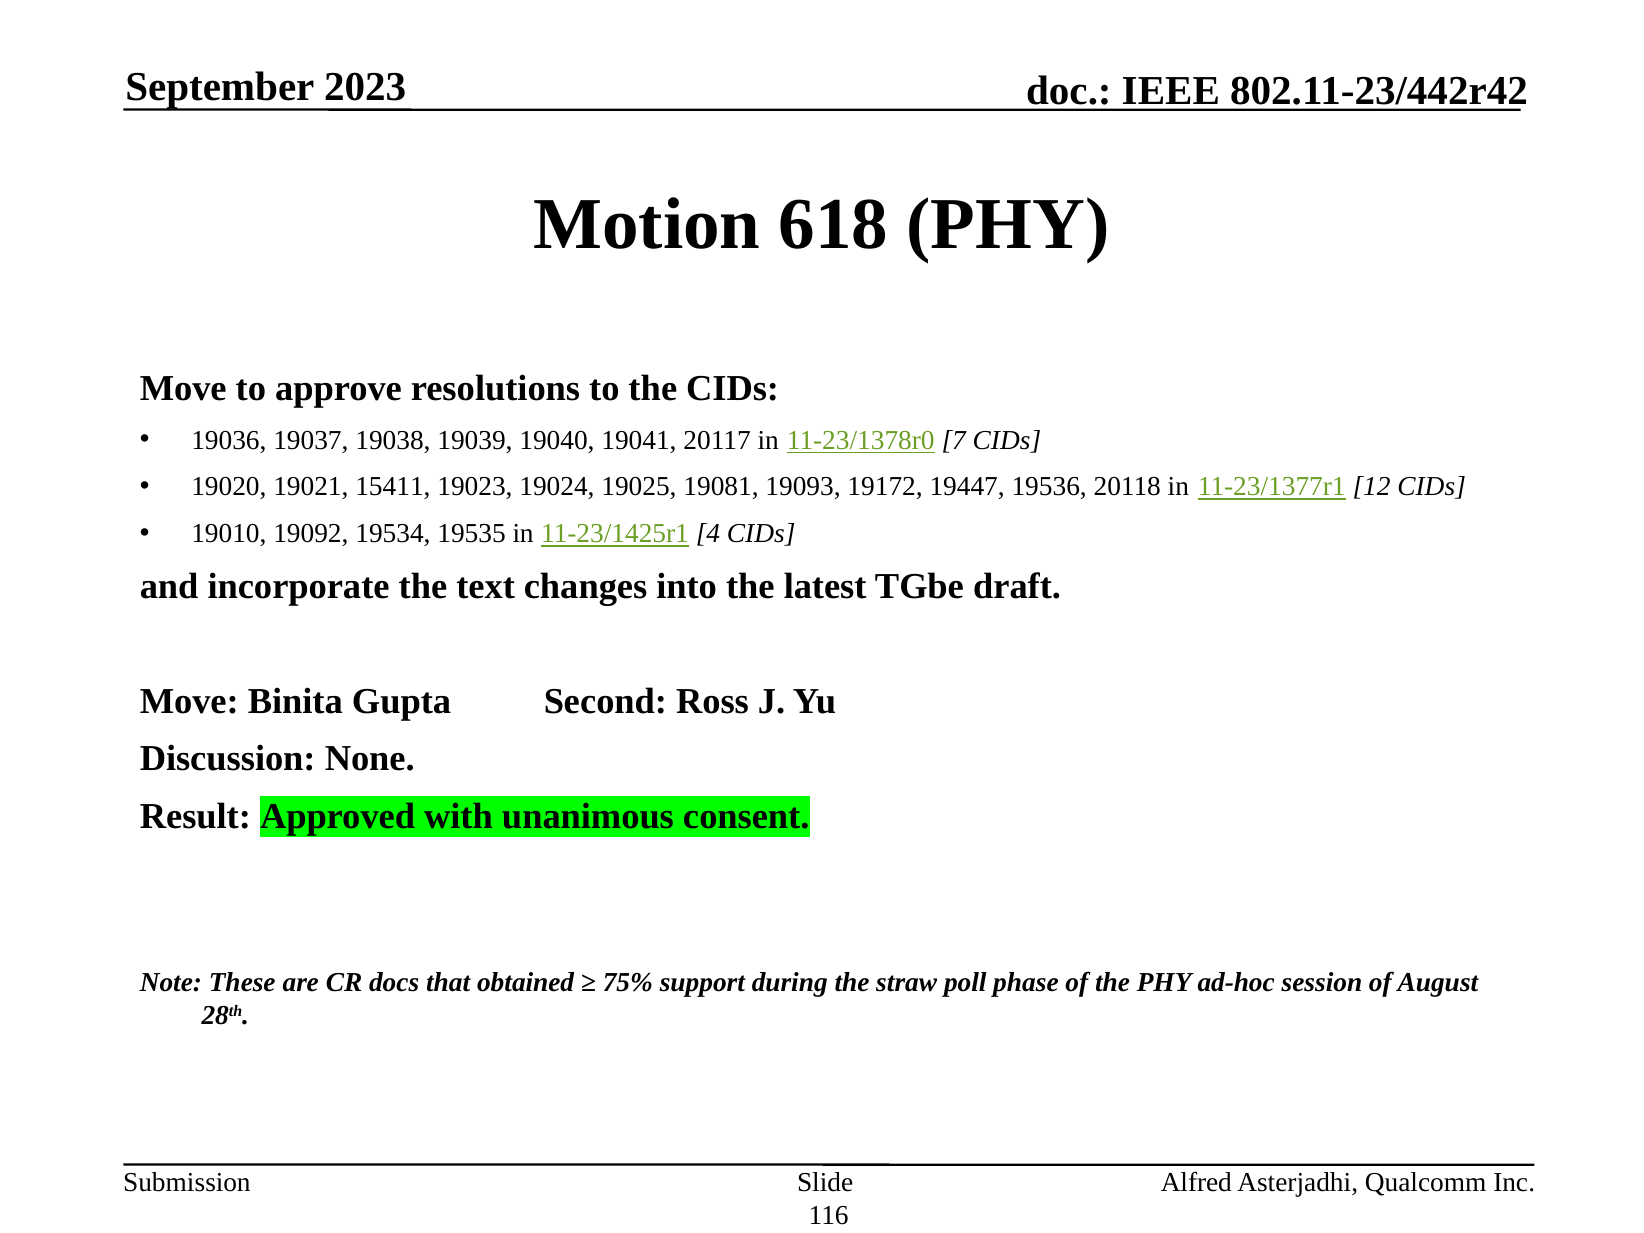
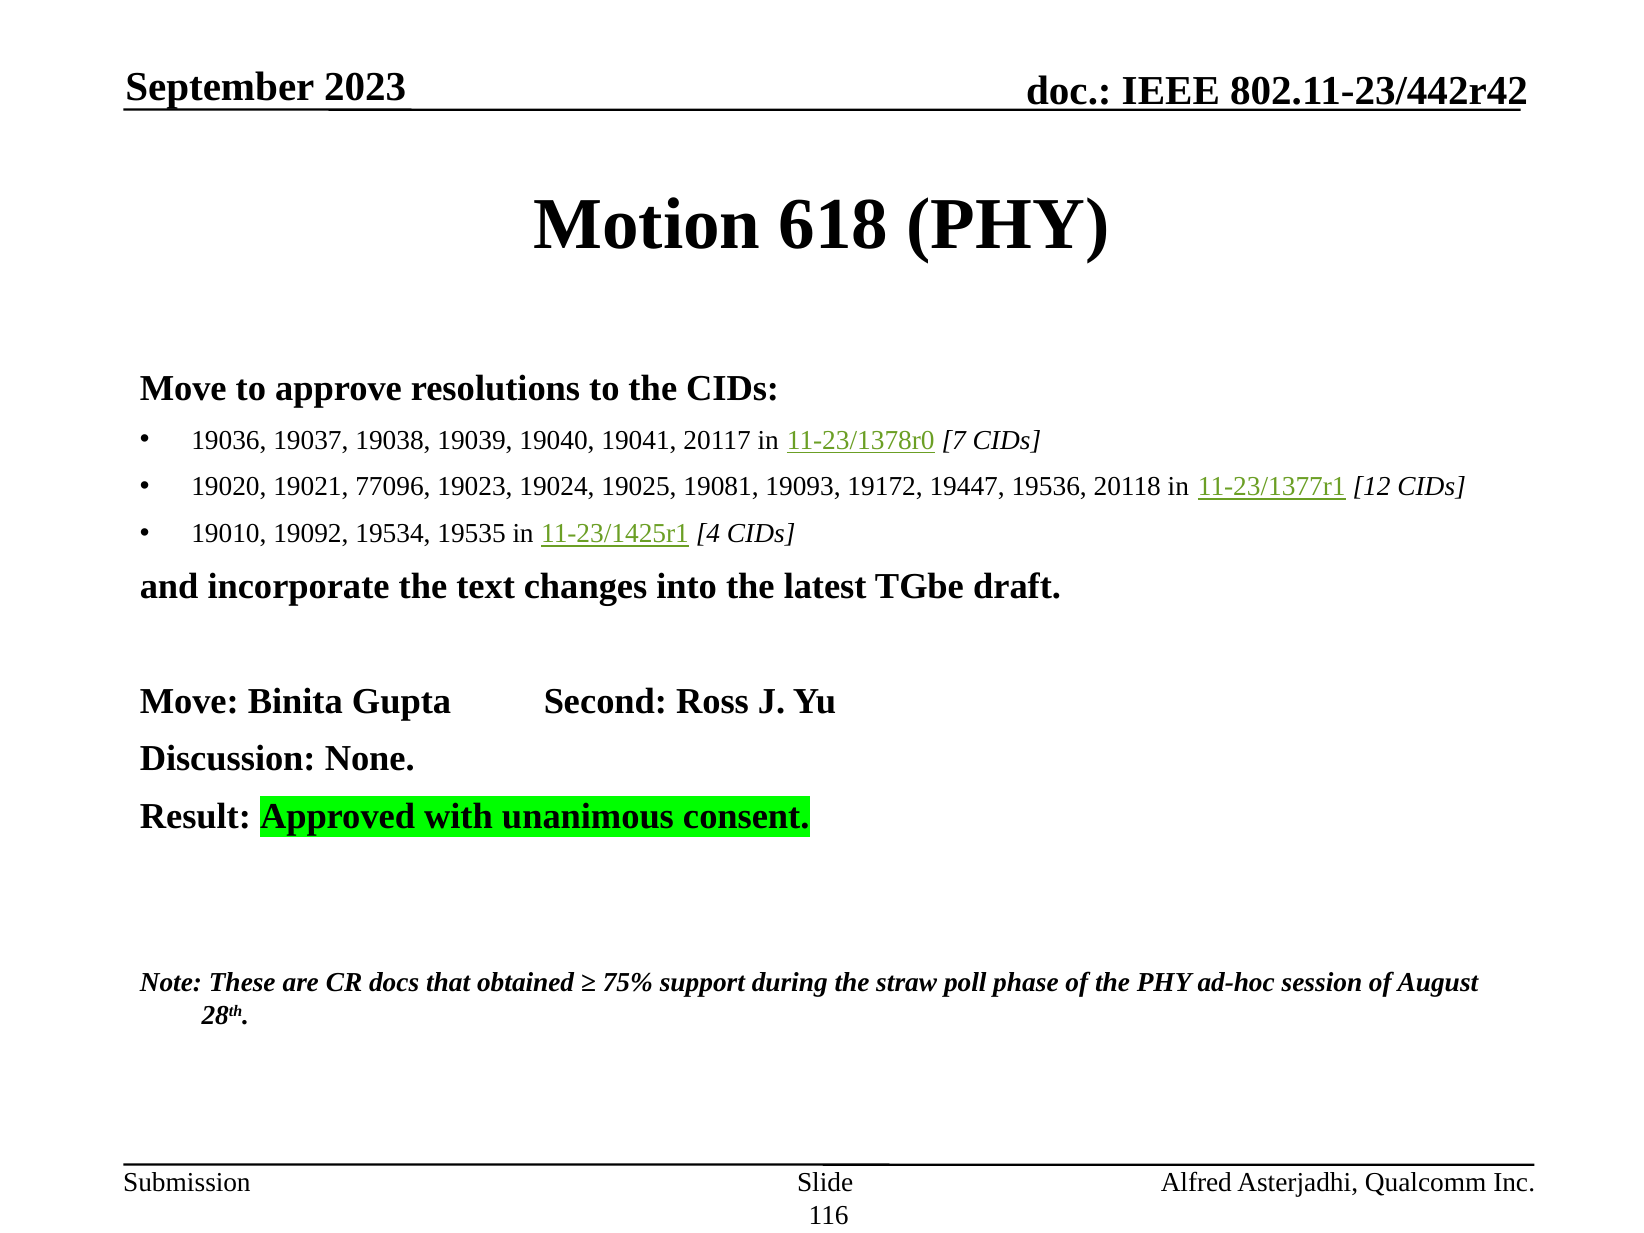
15411: 15411 -> 77096
